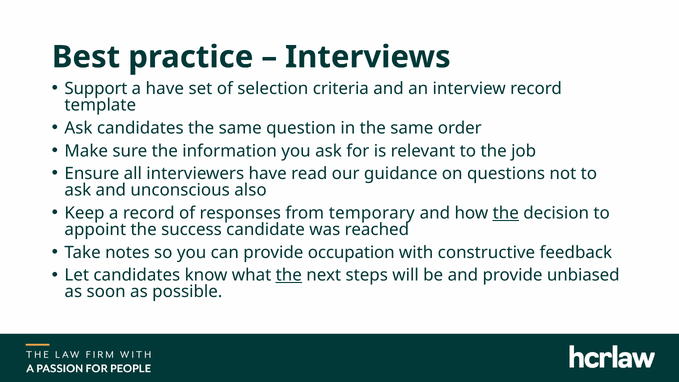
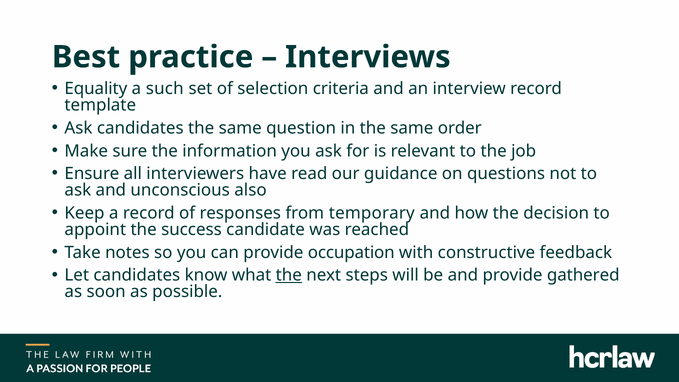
Support: Support -> Equality
a have: have -> such
the at (506, 213) underline: present -> none
unbiased: unbiased -> gathered
